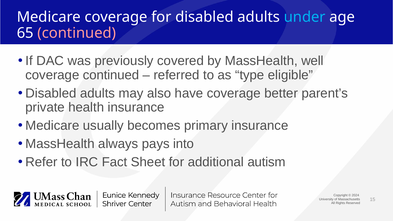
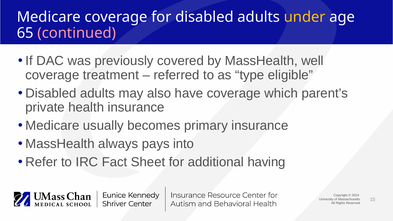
under colour: light blue -> yellow
coverage continued: continued -> treatment
better: better -> which
autism: autism -> having
